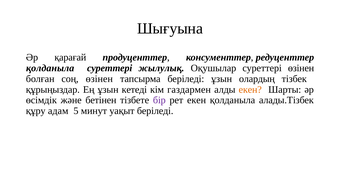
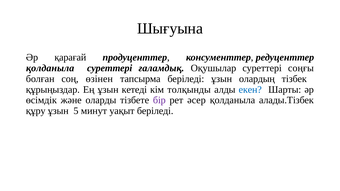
жылулық: жылулық -> ғаламдық
суреттері өзінен: өзінен -> соңғы
газдармен: газдармен -> толқынды
екен at (250, 90) colour: orange -> blue
бетінен: бетінен -> оларды
рет екен: екен -> әсер
құру адам: адам -> ұзын
